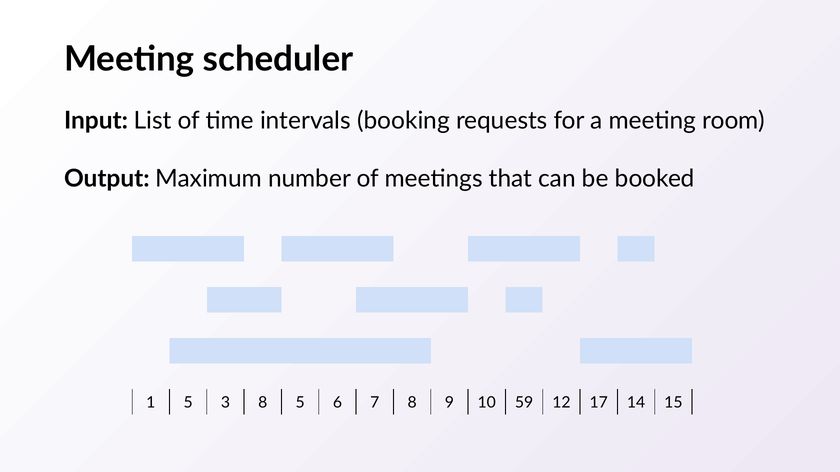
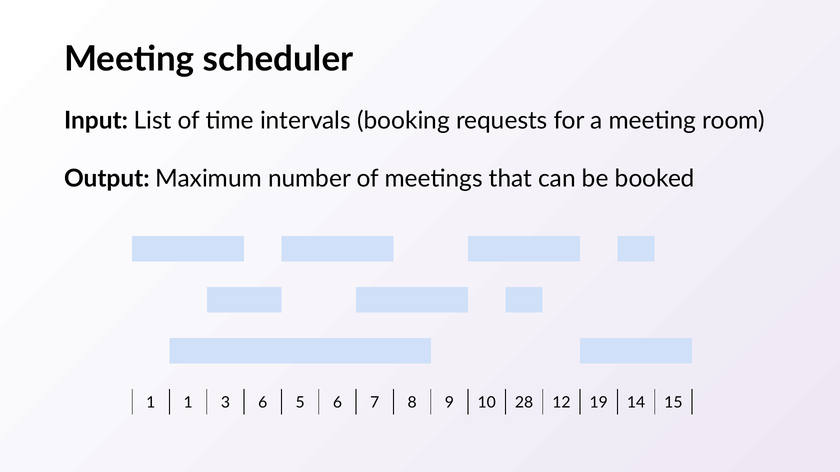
1 5: 5 -> 1
3 8: 8 -> 6
59: 59 -> 28
17: 17 -> 19
